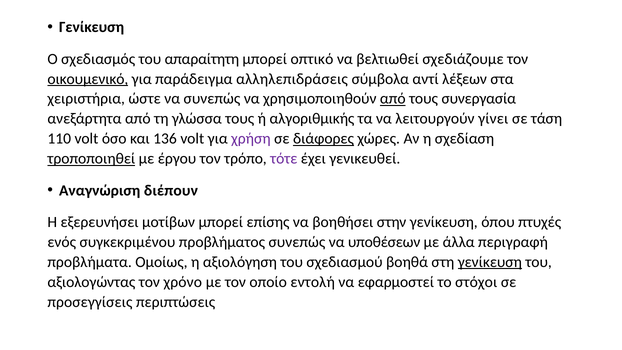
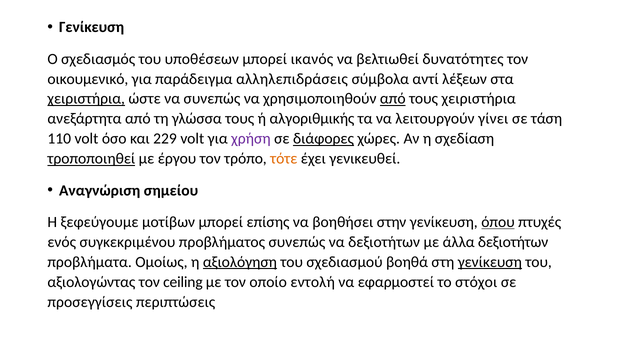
απαραίτητη: απαραίτητη -> υποθέσεων
οπτικό: οπτικό -> ικανός
σχεδιάζουμε: σχεδιάζουμε -> δυνατότητες
οικουμενικό underline: present -> none
χειριστήρια at (86, 99) underline: none -> present
τους συνεργασία: συνεργασία -> χειριστήρια
136: 136 -> 229
τότε colour: purple -> orange
διέπουν: διέπουν -> σημείου
εξερευνήσει: εξερευνήσει -> ξεφεύγουμε
όπου underline: none -> present
να υποθέσεων: υποθέσεων -> δεξιοτήτων
άλλα περιγραφή: περιγραφή -> δεξιοτήτων
αξιολόγηση underline: none -> present
χρόνο: χρόνο -> ceiling
